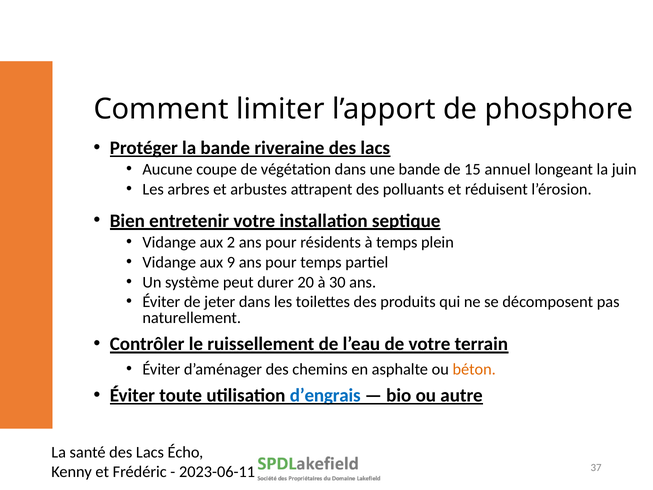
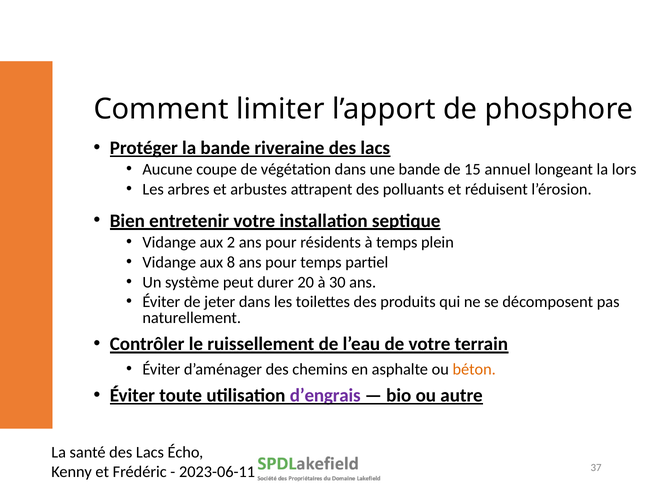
juin: juin -> lors
9: 9 -> 8
d’engrais colour: blue -> purple
